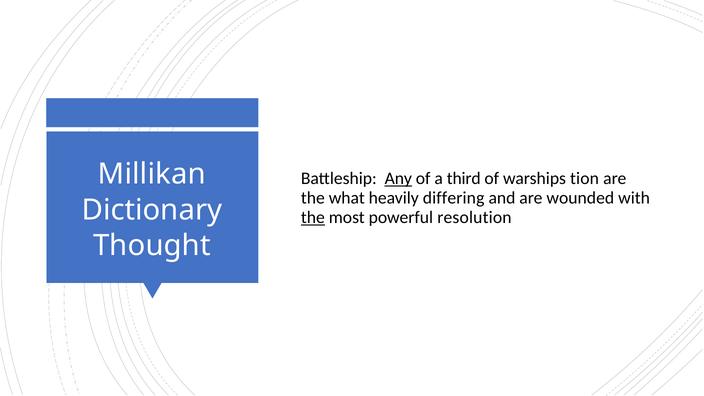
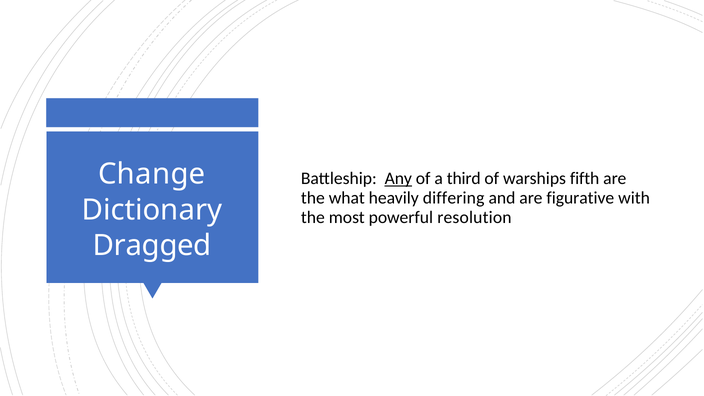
Millikan: Millikan -> Change
tion: tion -> fifth
wounded: wounded -> figurative
the at (313, 217) underline: present -> none
Thought: Thought -> Dragged
